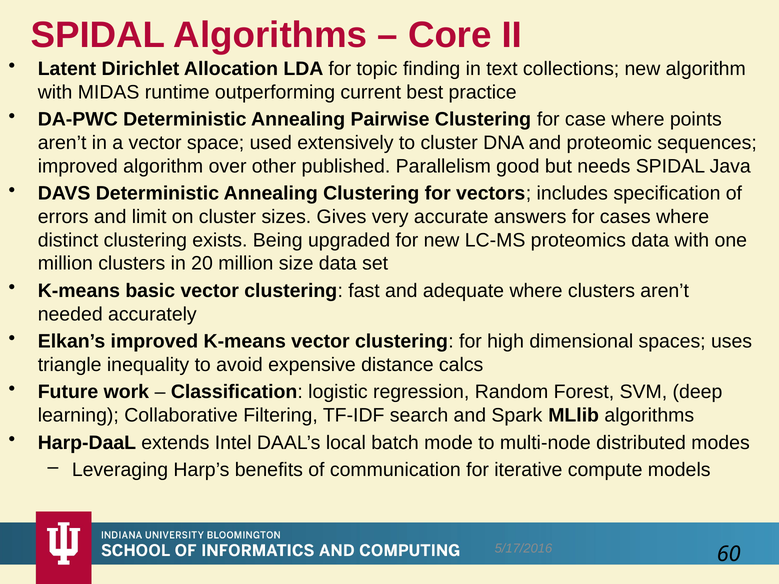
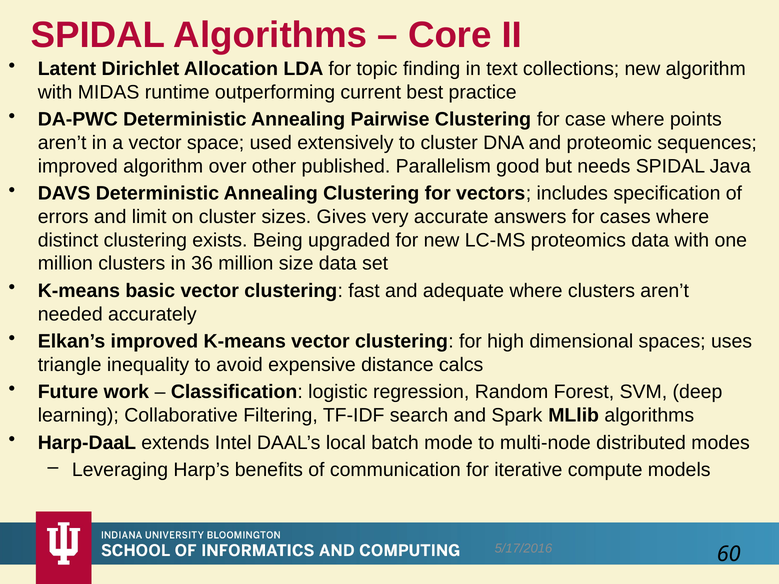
20: 20 -> 36
